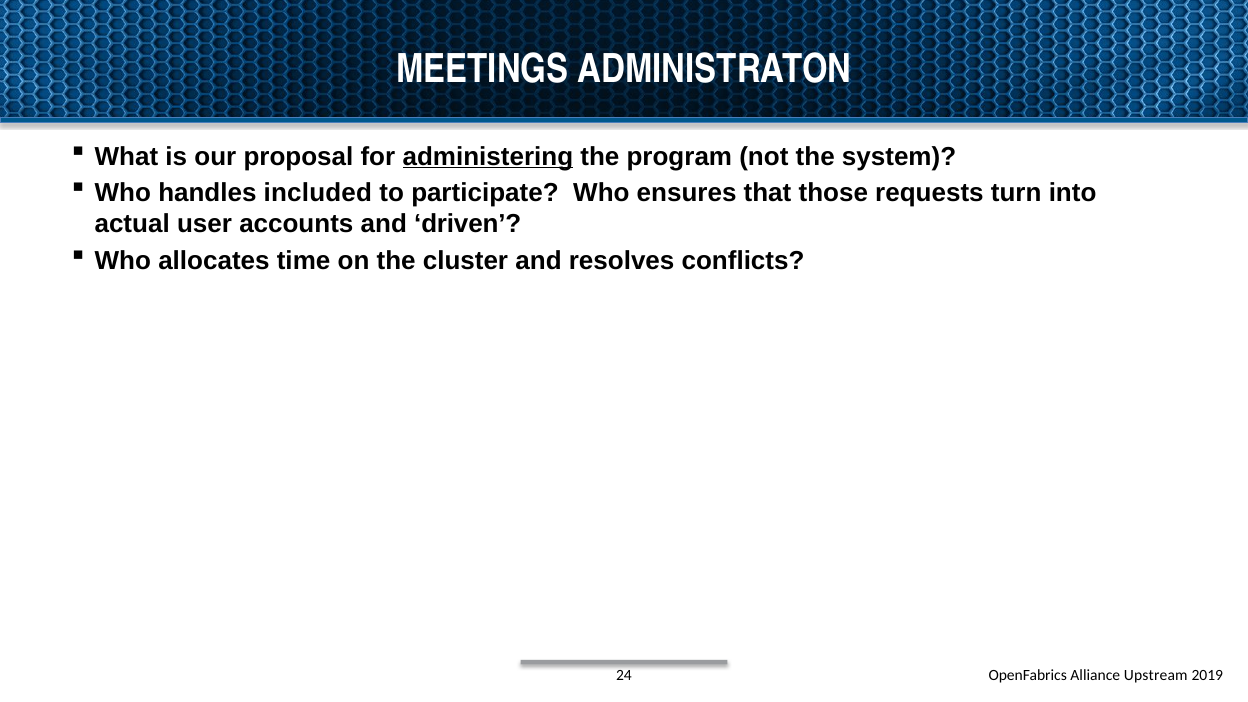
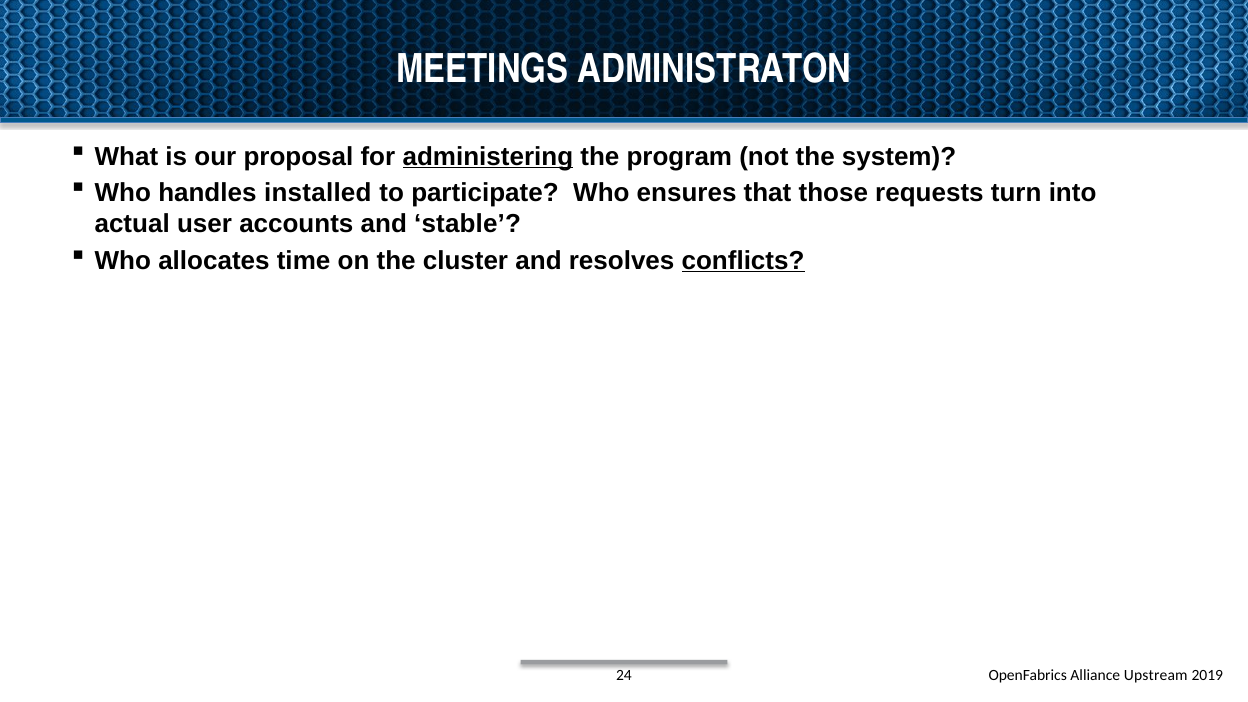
included: included -> installed
driven: driven -> stable
conflicts underline: none -> present
